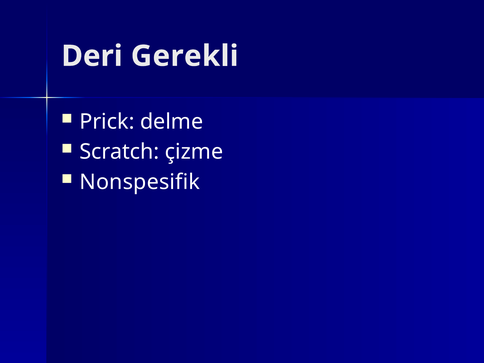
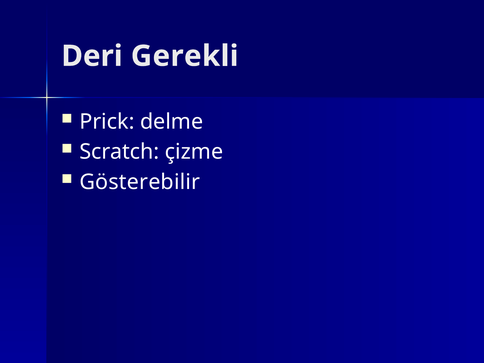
Nonspesifik: Nonspesifik -> Gösterebilir
